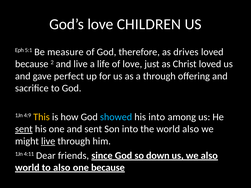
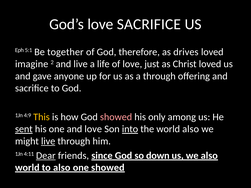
love CHILDREN: CHILDREN -> SACRIFICE
measure: measure -> together
because at (32, 64): because -> imagine
perfect: perfect -> anyone
showed at (116, 117) colour: light blue -> pink
his into: into -> only
and sent: sent -> love
into at (130, 129) underline: none -> present
Dear underline: none -> present
one because: because -> showed
